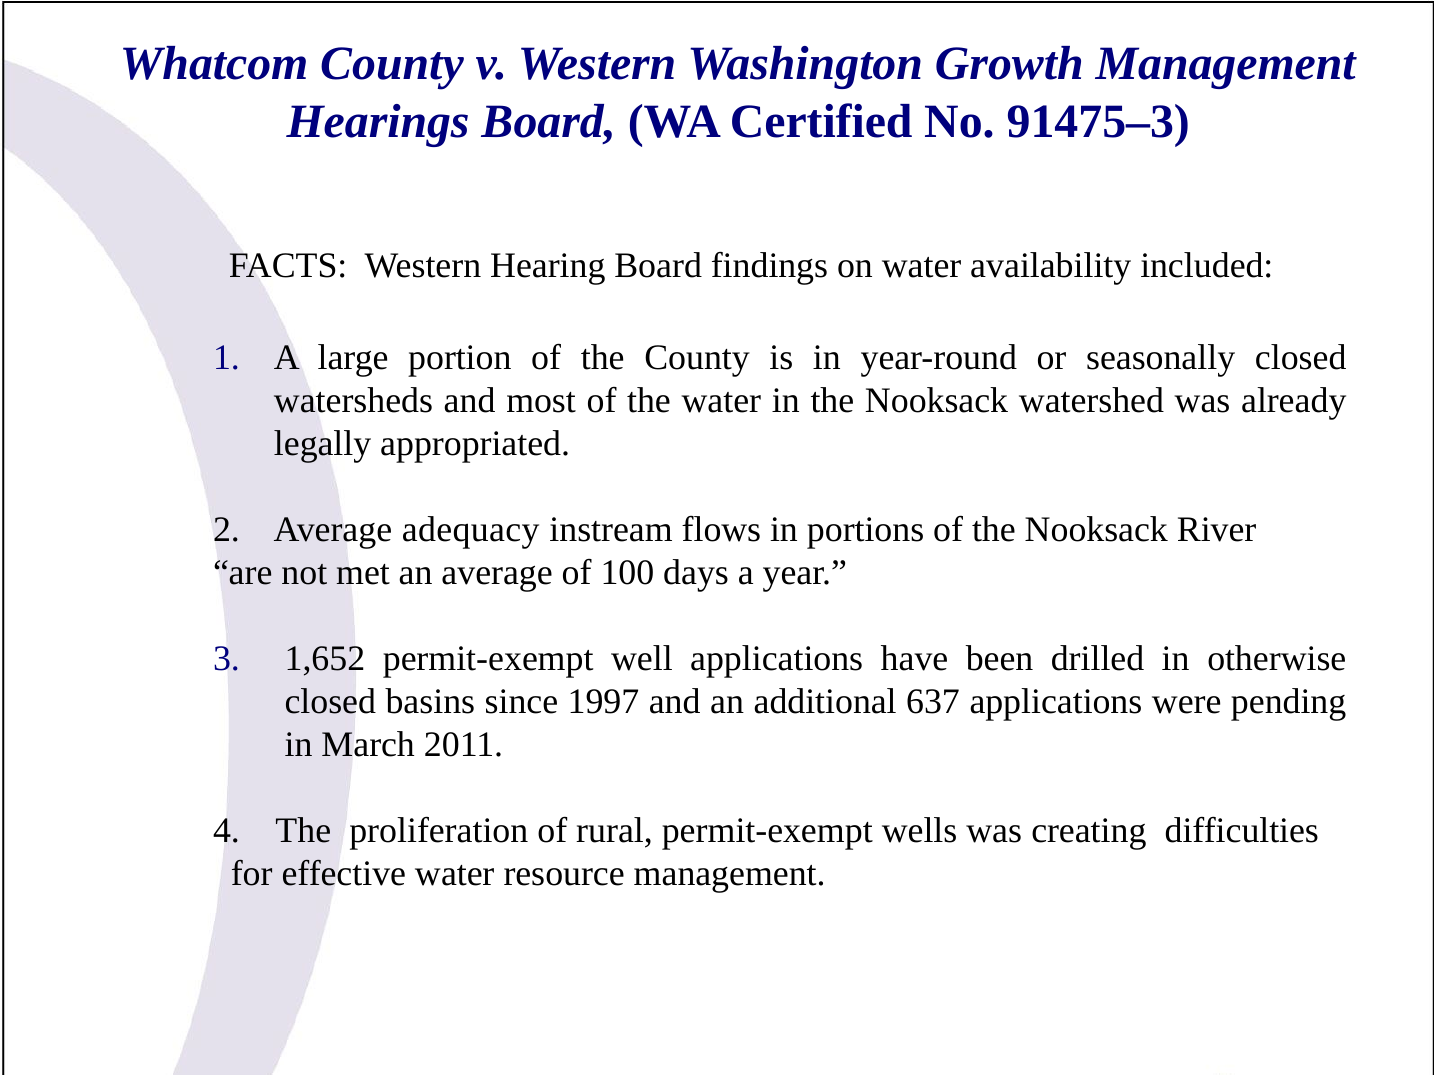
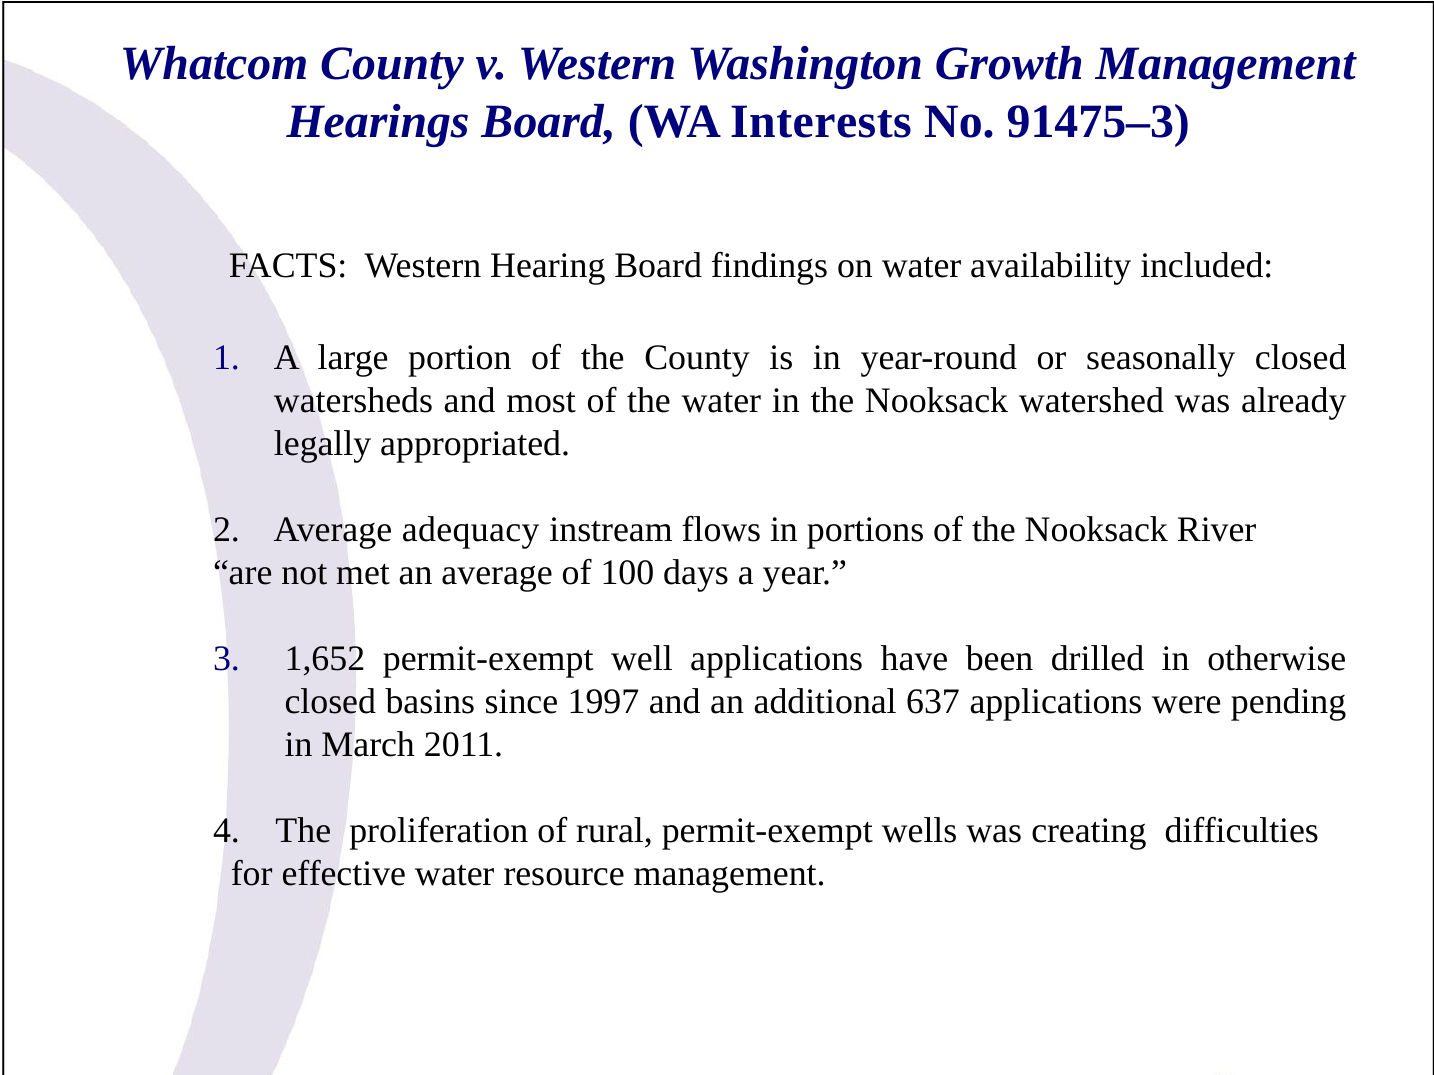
Certified: Certified -> Interests
